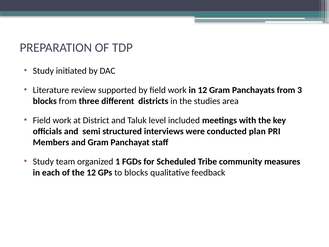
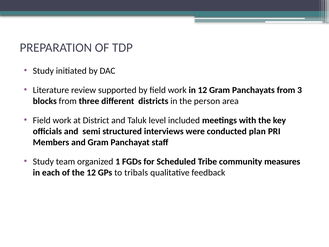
studies: studies -> person
to blocks: blocks -> tribals
